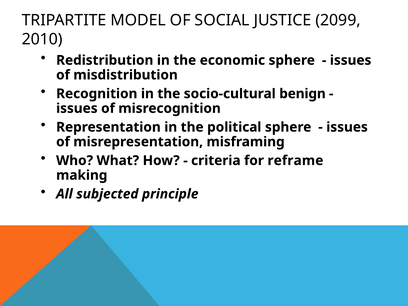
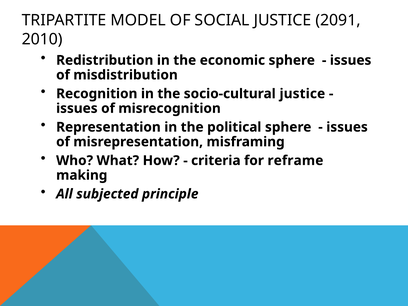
2099: 2099 -> 2091
socio-cultural benign: benign -> justice
